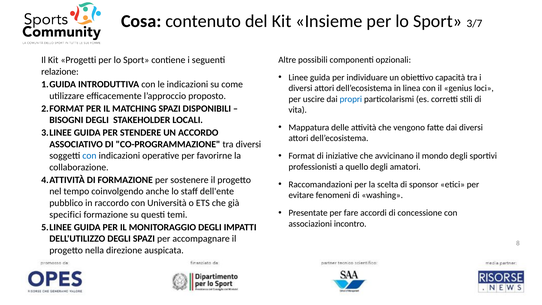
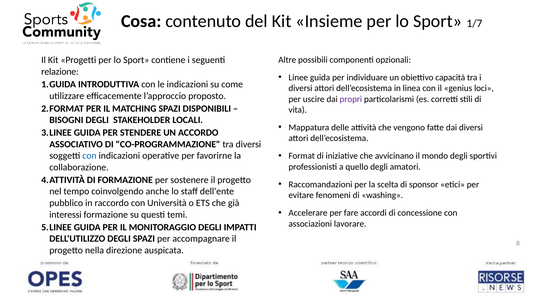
3/7: 3/7 -> 1/7
propri colour: blue -> purple
Presentate: Presentate -> Accelerare
specifici: specifici -> interessi
incontro: incontro -> lavorare
